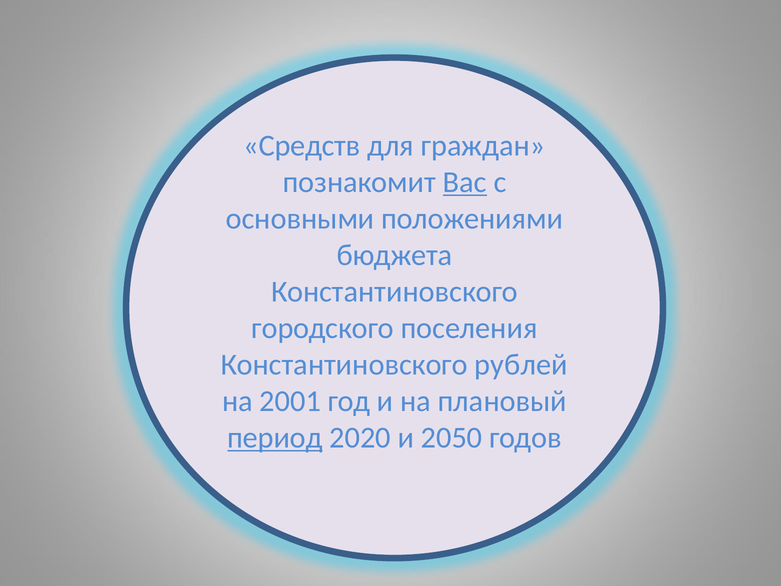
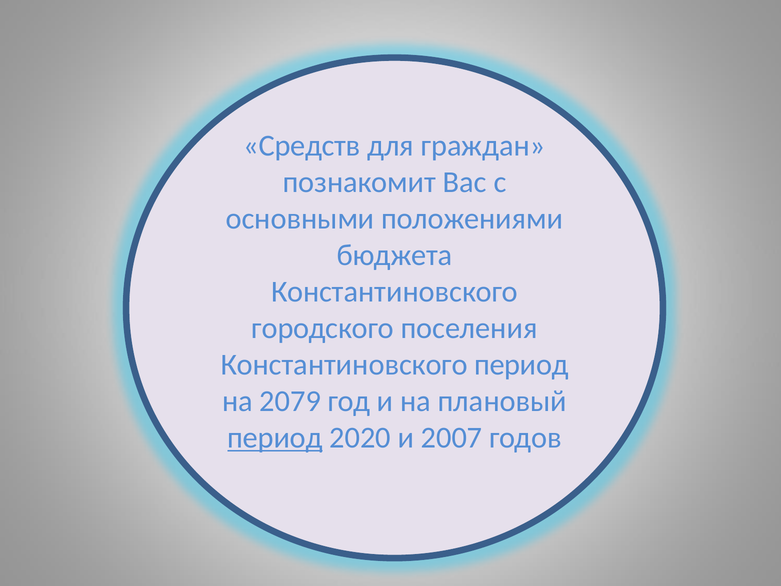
Вас underline: present -> none
Константиновского рублей: рублей -> период
2001: 2001 -> 2079
2050: 2050 -> 2007
